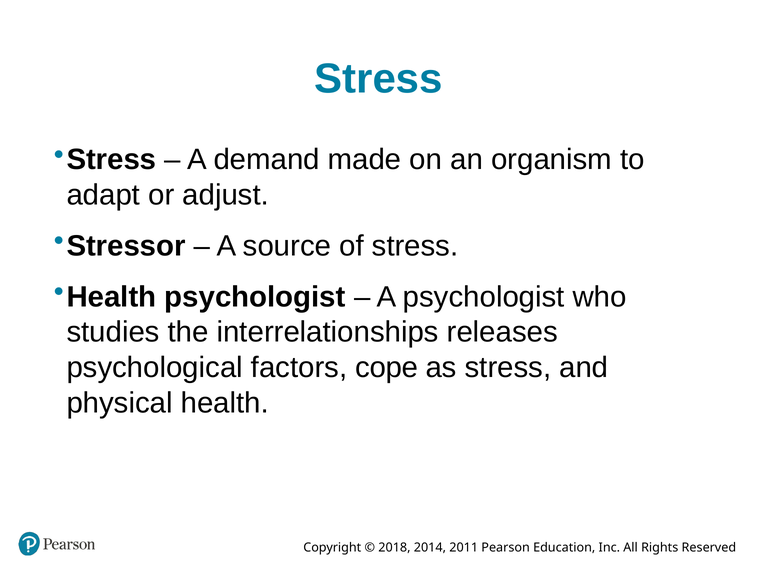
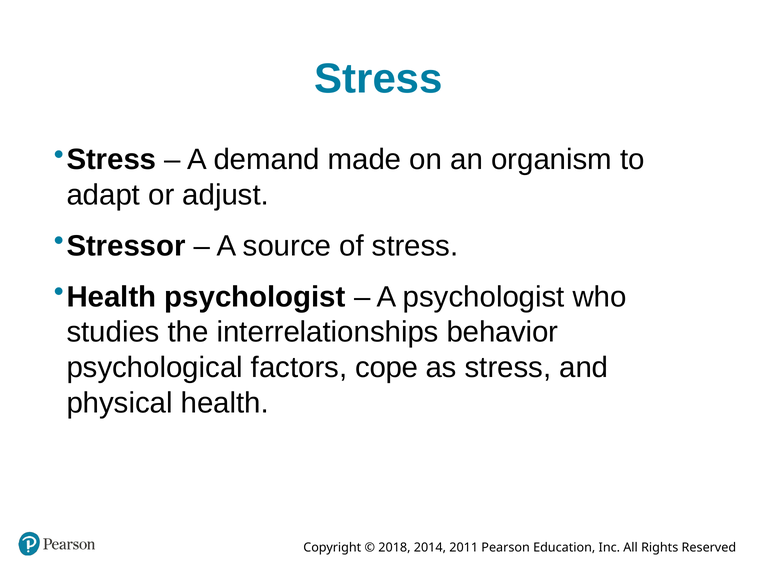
releases: releases -> behavior
